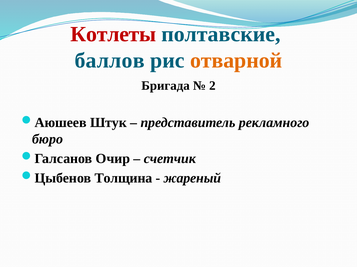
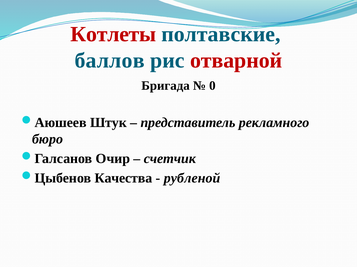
отварной colour: orange -> red
2: 2 -> 0
Толщина: Толщина -> Качества
жареный: жареный -> рубленой
